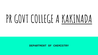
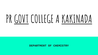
GOVT underline: none -> present
